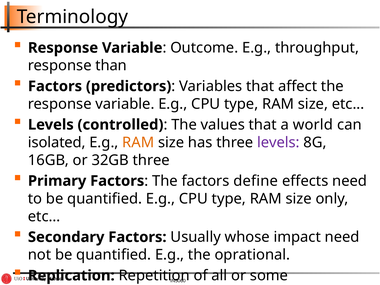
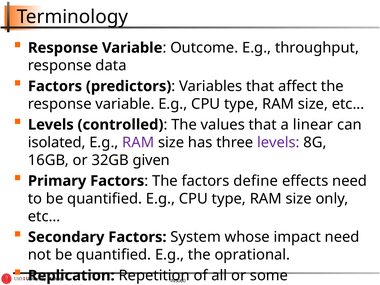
than: than -> data
world: world -> linear
RAM at (138, 142) colour: orange -> purple
32GB three: three -> given
Usually: Usually -> System
